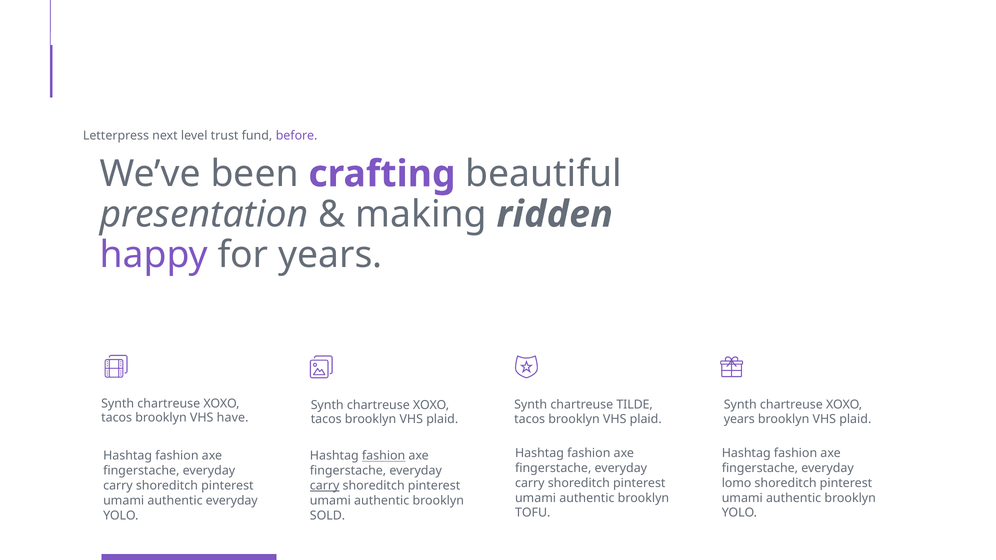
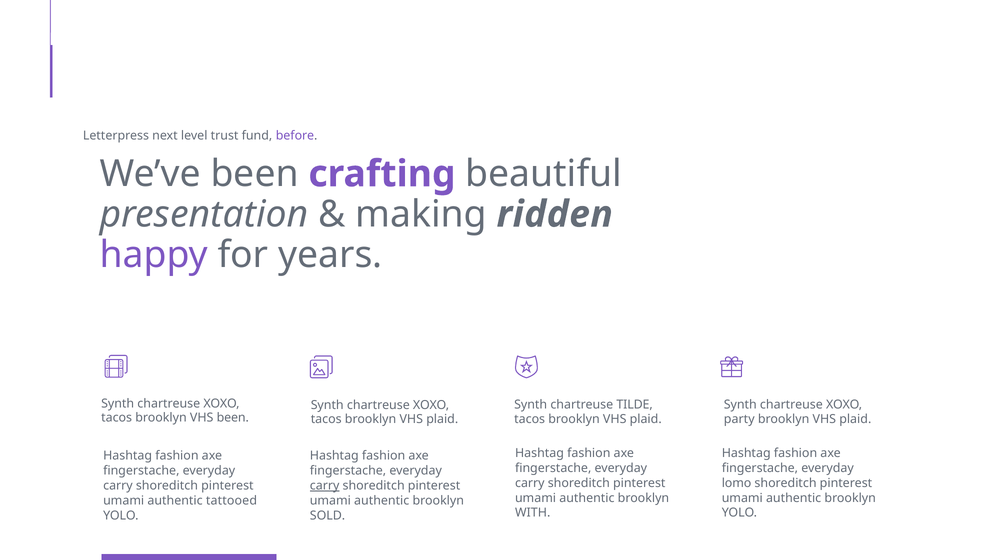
VHS have: have -> been
years at (739, 419): years -> party
fashion at (384, 456) underline: present -> none
authentic everyday: everyday -> tattooed
TOFU: TOFU -> WITH
